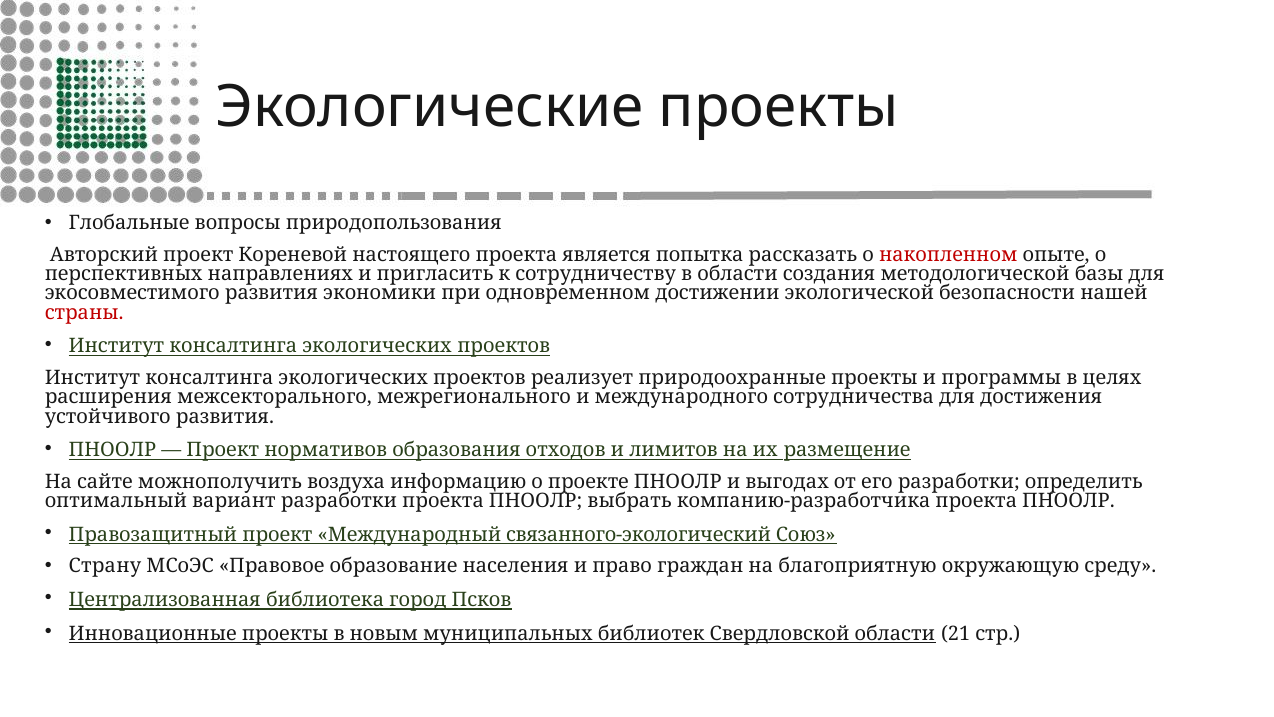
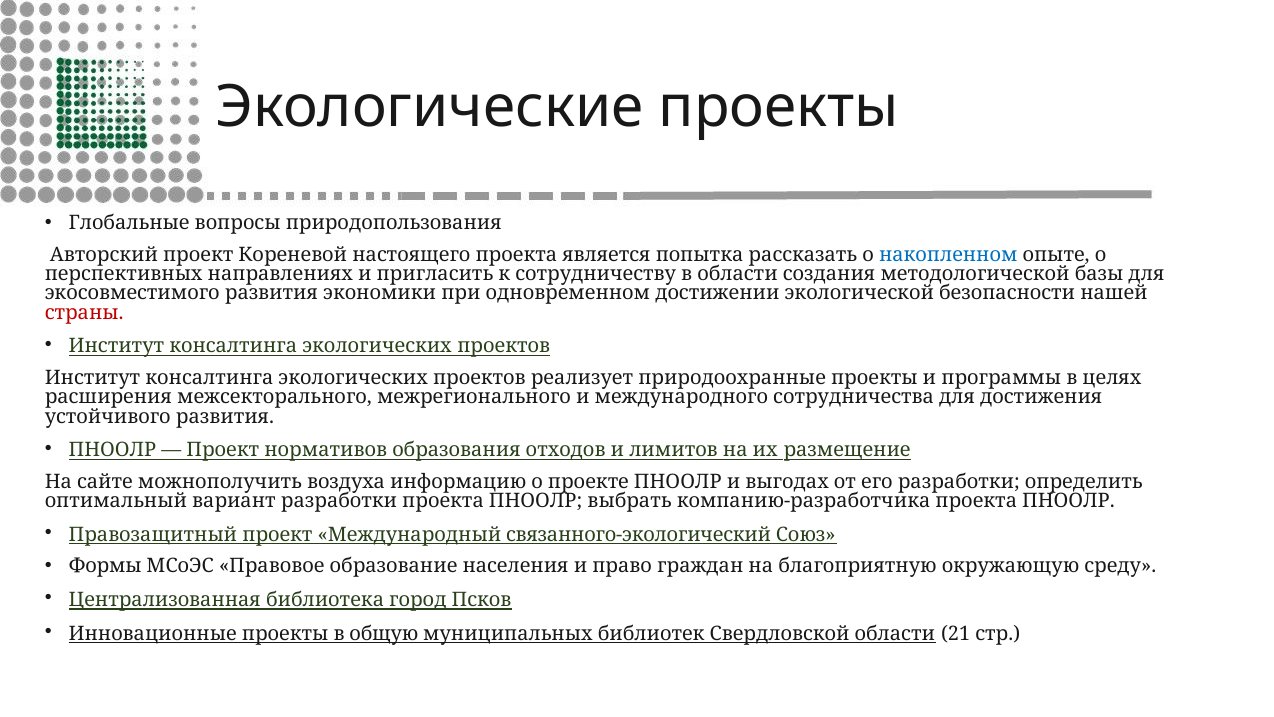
накопленном colour: red -> blue
Страну: Страну -> Формы
новым: новым -> общую
